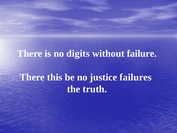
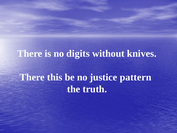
failure: failure -> knives
failures: failures -> pattern
